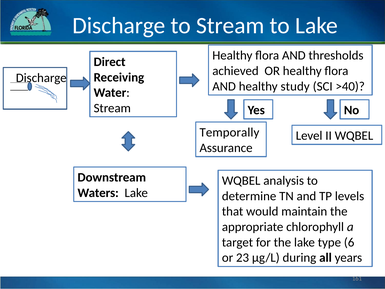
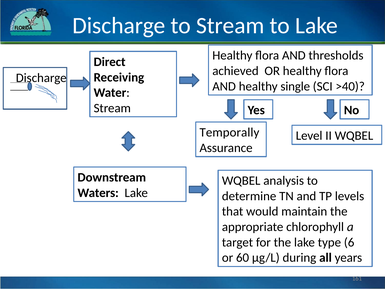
study: study -> single
23: 23 -> 60
